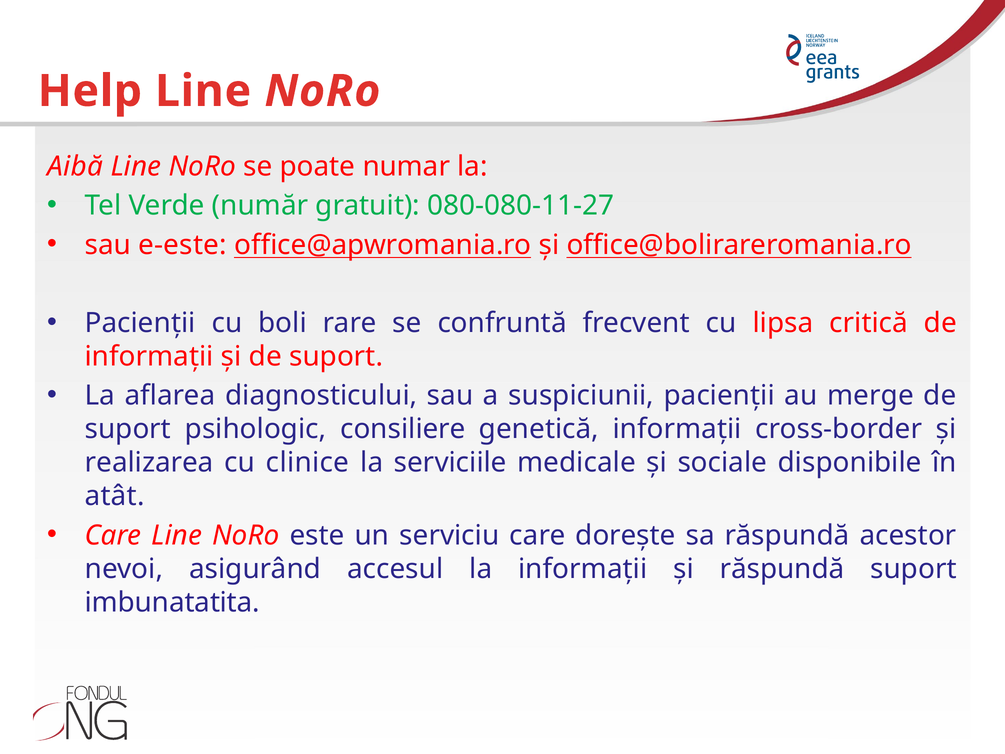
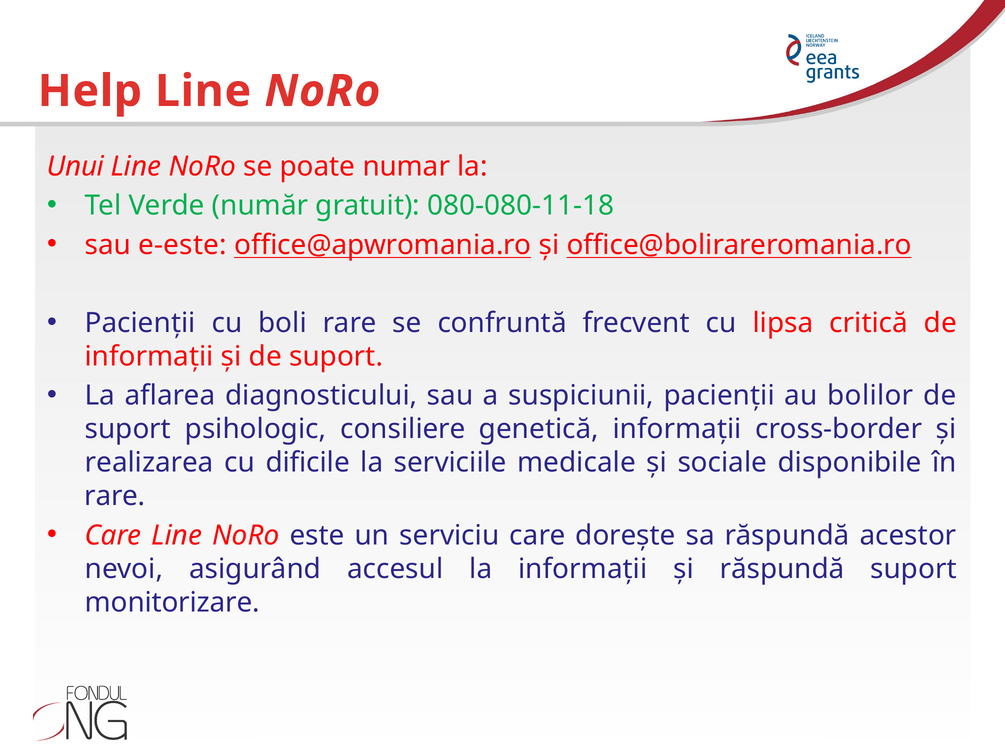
Aibă: Aibă -> Unui
080-080-11-27: 080-080-11-27 -> 080-080-11-18
merge: merge -> bolilor
clinice: clinice -> dificile
atât at (115, 496): atât -> rare
imbunatatita: imbunatatita -> monitorizare
